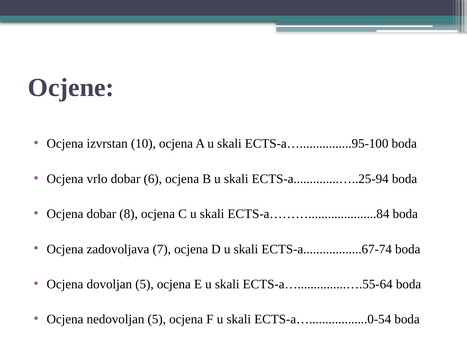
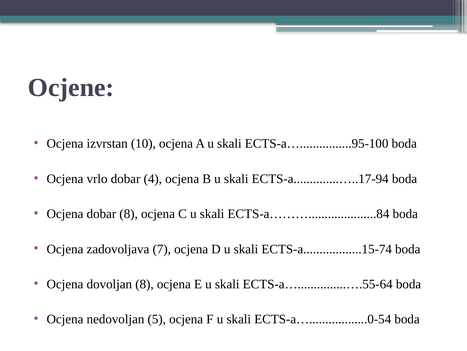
6: 6 -> 4
ECTS-a..............…..25-94: ECTS-a..............…..25-94 -> ECTS-a..............…..17-94
ECTS-a..................67-74: ECTS-a..................67-74 -> ECTS-a..................15-74
dovoljan 5: 5 -> 8
